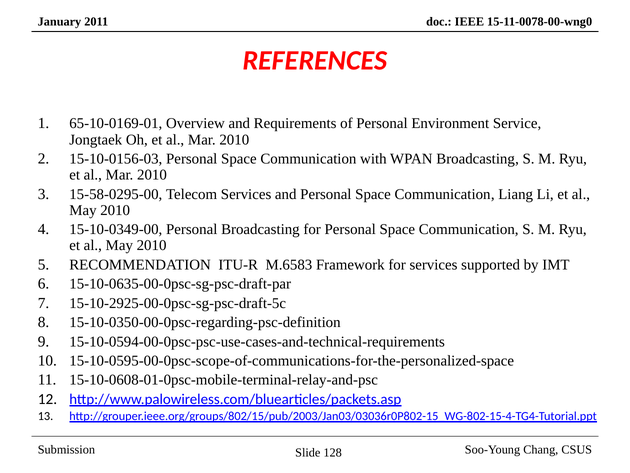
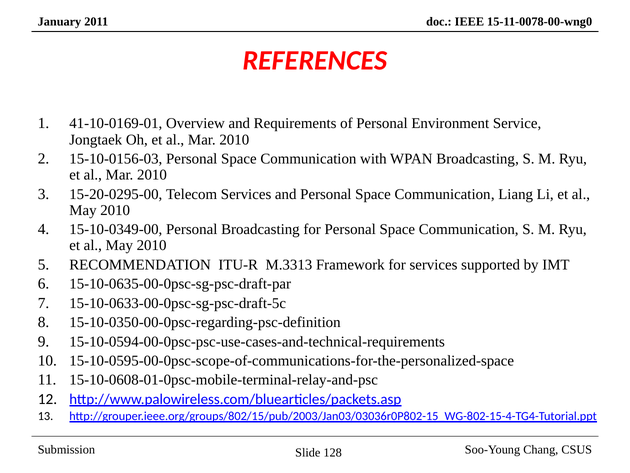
65-10-0169-01: 65-10-0169-01 -> 41-10-0169-01
15-58-0295-00: 15-58-0295-00 -> 15-20-0295-00
M.6583: M.6583 -> M.3313
15-10-2925-00-0psc-sg-psc-draft-5c: 15-10-2925-00-0psc-sg-psc-draft-5c -> 15-10-0633-00-0psc-sg-psc-draft-5c
